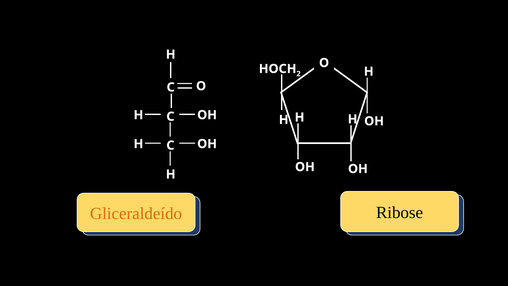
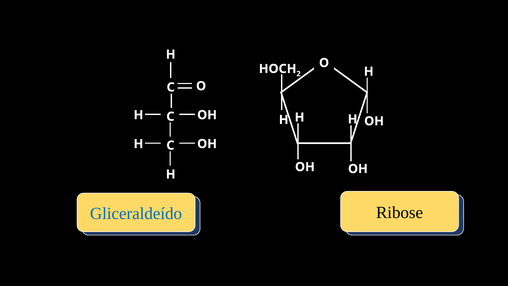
Gliceraldeído colour: orange -> blue
